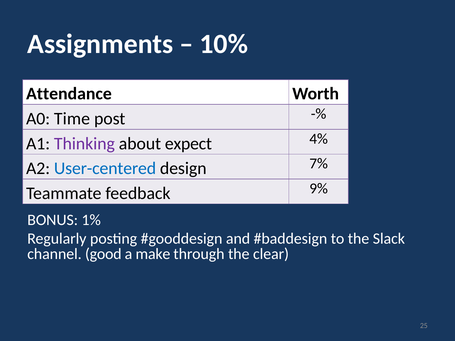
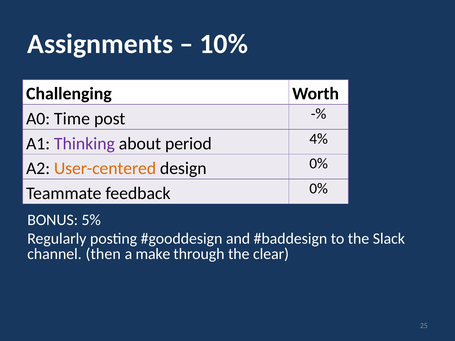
Attendance: Attendance -> Challenging
expect: expect -> period
User-centered colour: blue -> orange
design 7%: 7% -> 0%
feedback 9%: 9% -> 0%
1%: 1% -> 5%
good: good -> then
